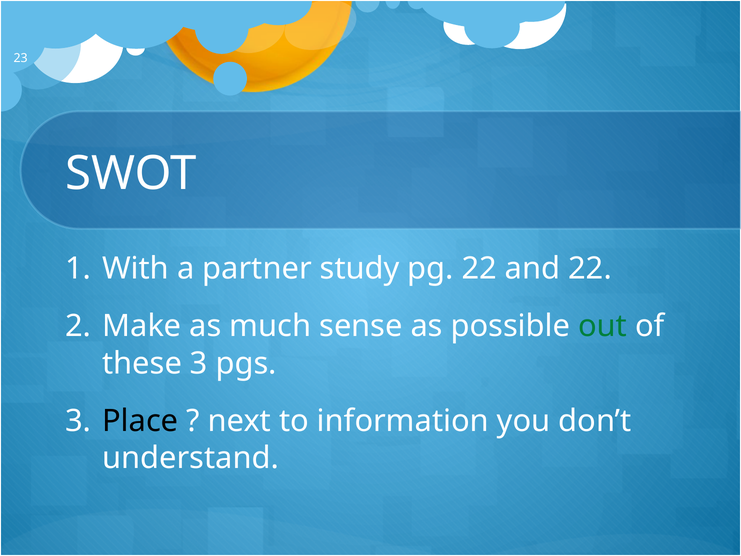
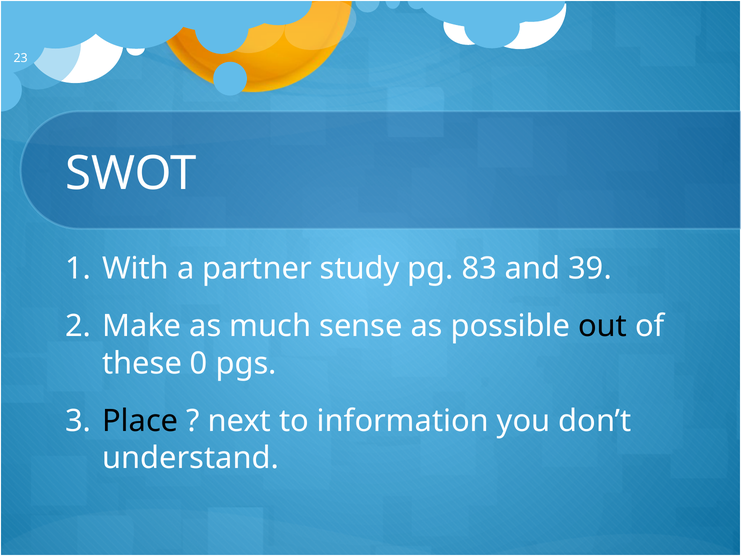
pg 22: 22 -> 83
and 22: 22 -> 39
out colour: green -> black
these 3: 3 -> 0
